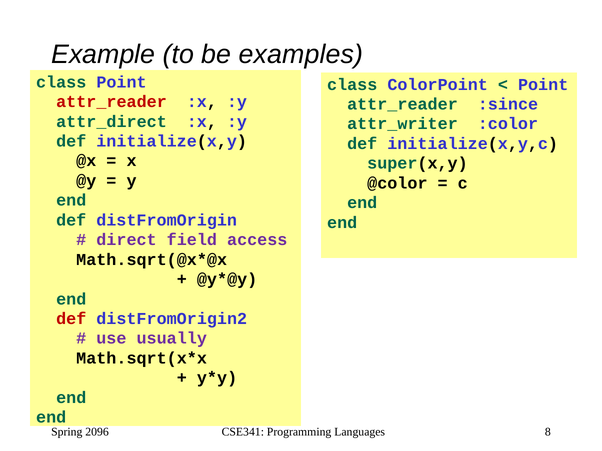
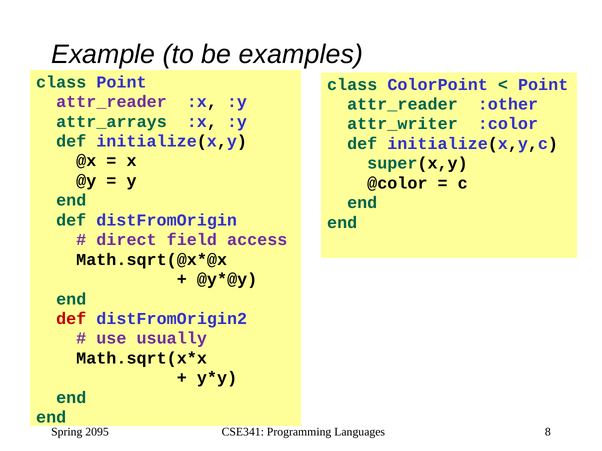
attr_reader at (111, 102) colour: red -> purple
:since: :since -> :other
attr_direct: attr_direct -> attr_arrays
2096: 2096 -> 2095
